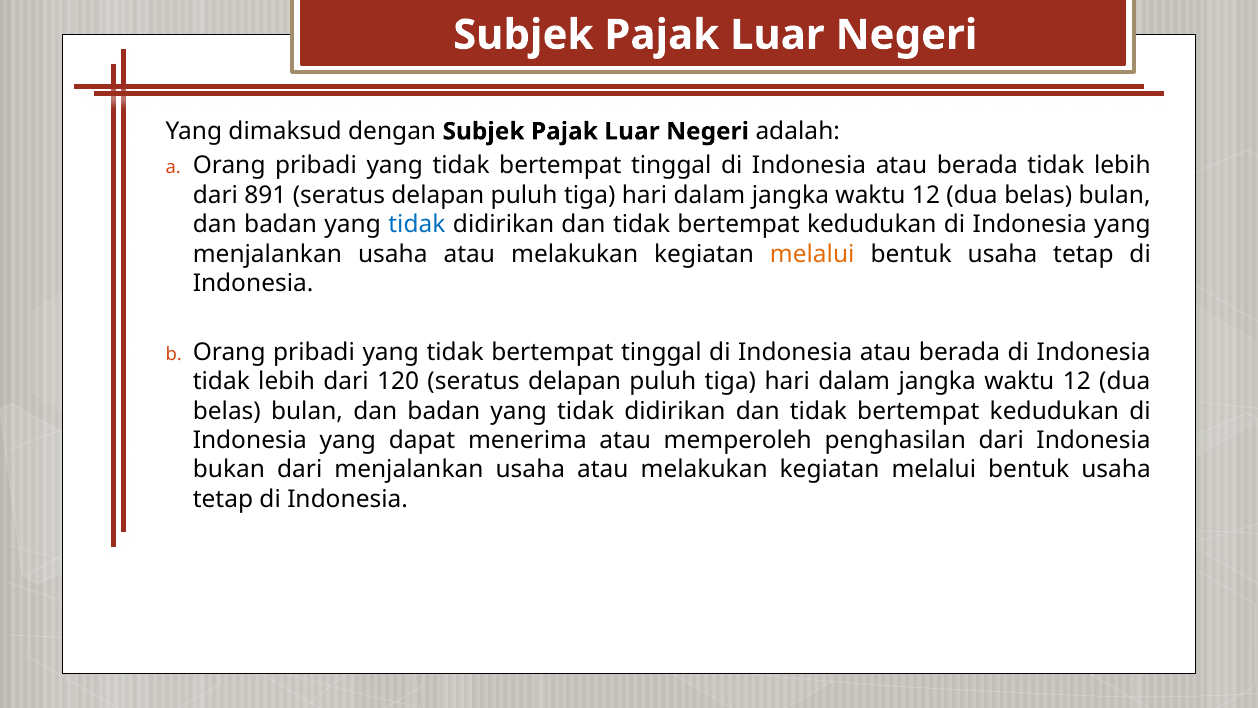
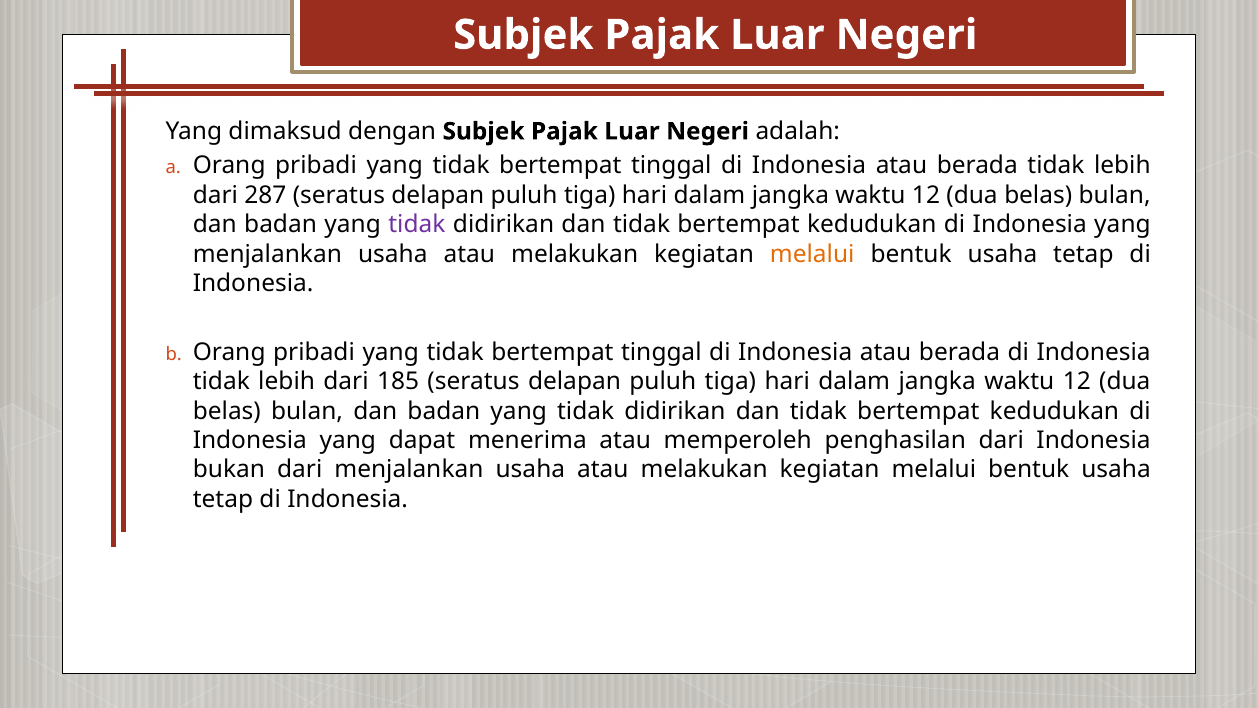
891: 891 -> 287
tidak at (417, 225) colour: blue -> purple
120: 120 -> 185
